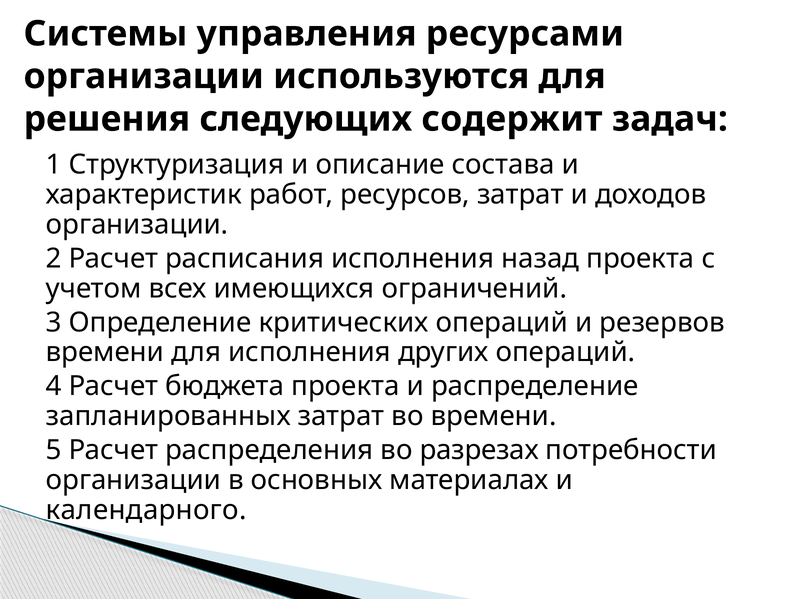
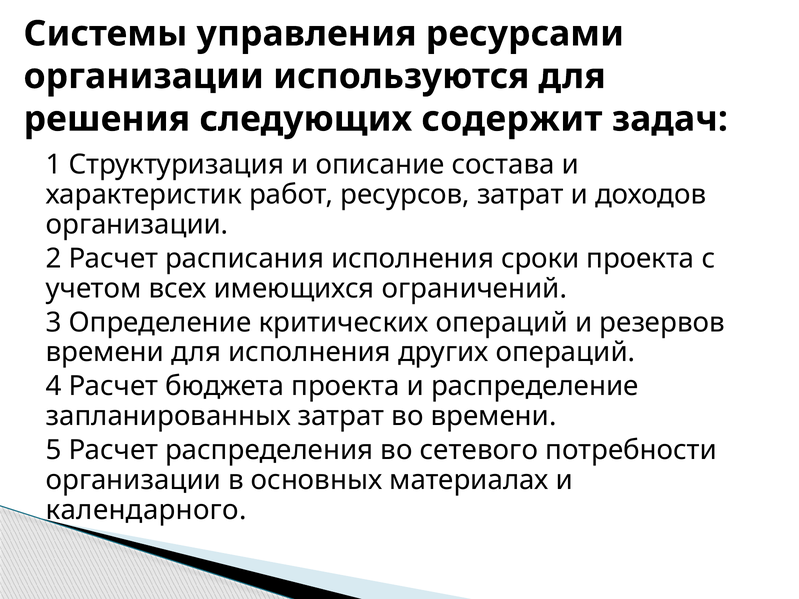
назад: назад -> сроки
разрезах: разрезах -> сетевого
